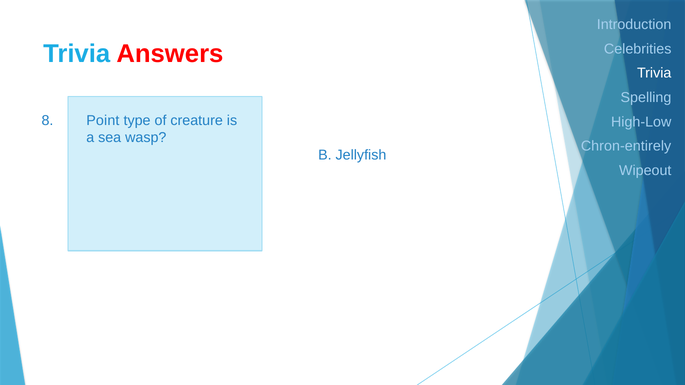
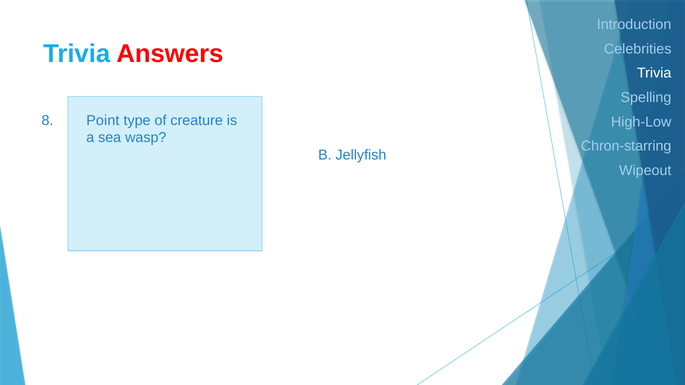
Chron-entirely: Chron-entirely -> Chron-starring
